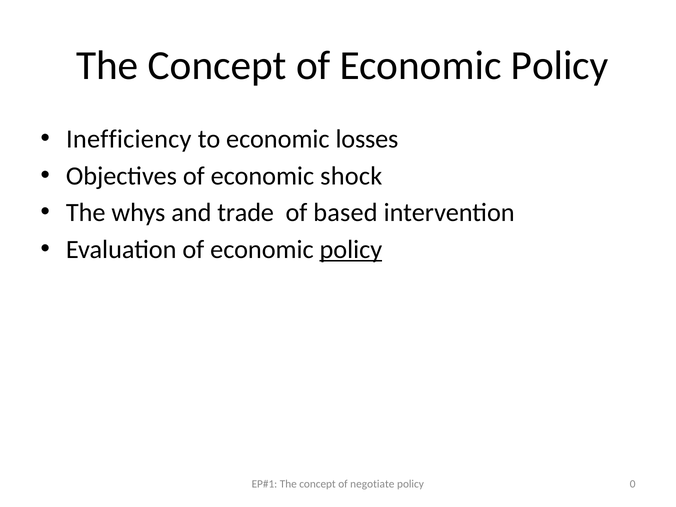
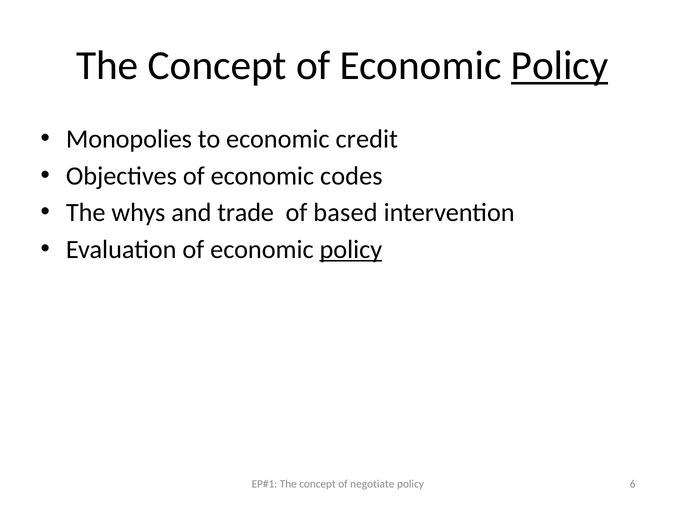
Policy at (560, 65) underline: none -> present
Inefficiency: Inefficiency -> Monopolies
losses: losses -> credit
shock: shock -> codes
0: 0 -> 6
